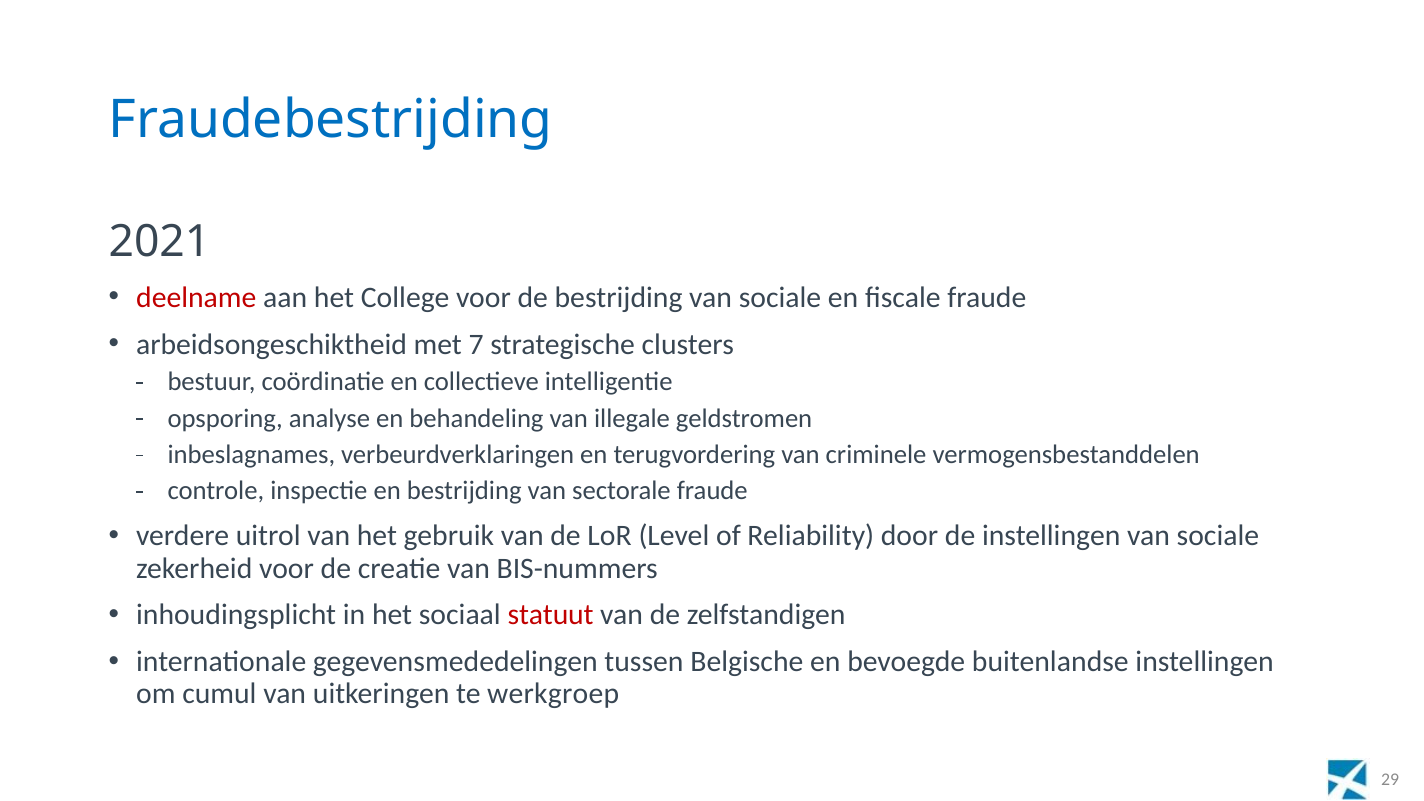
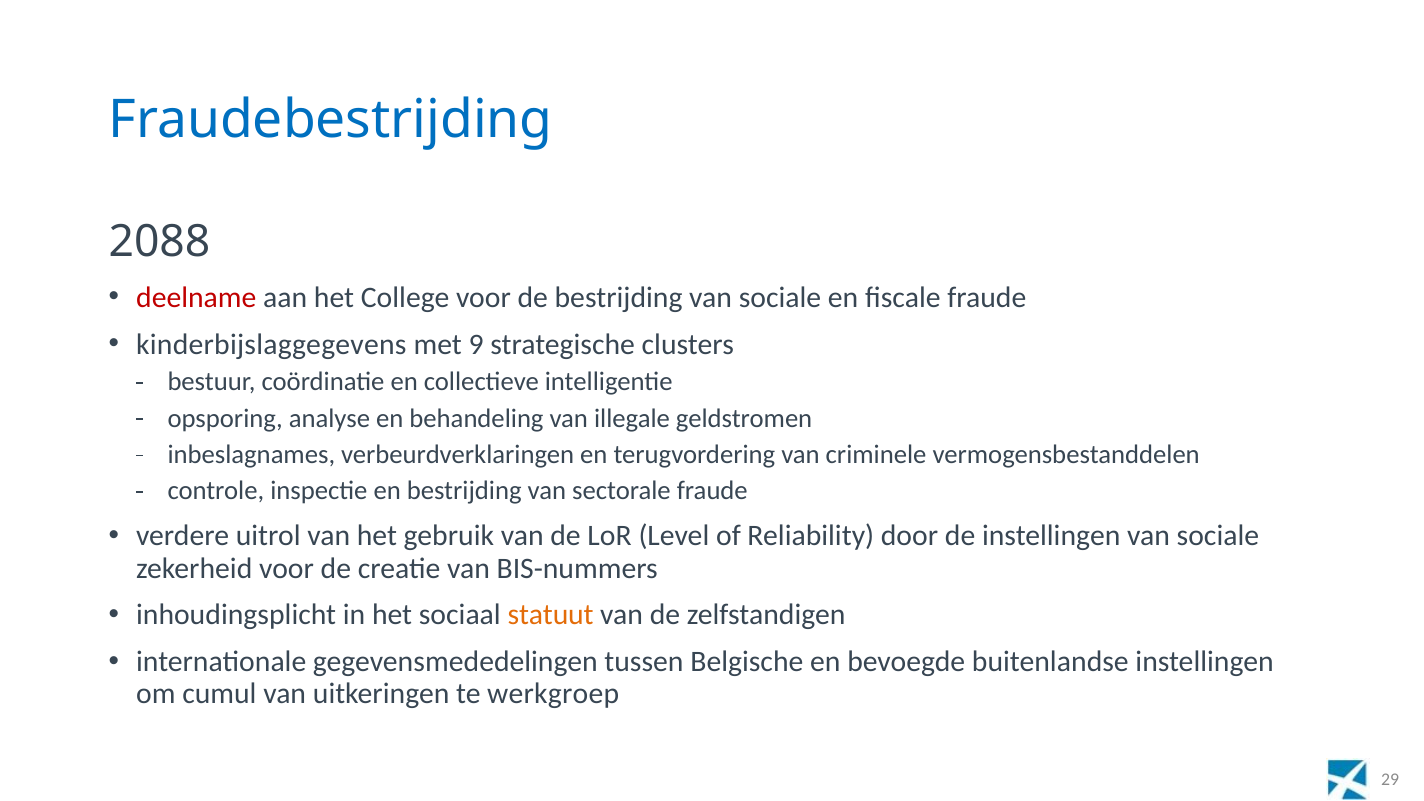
2021: 2021 -> 2088
arbeidsongeschiktheid: arbeidsongeschiktheid -> kinderbijslaggegevens
7: 7 -> 9
statuut colour: red -> orange
